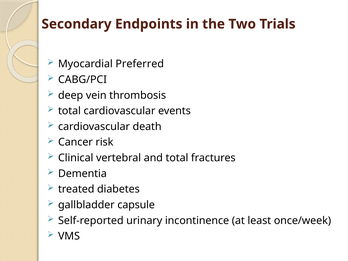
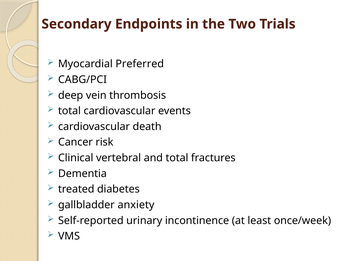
capsule: capsule -> anxiety
